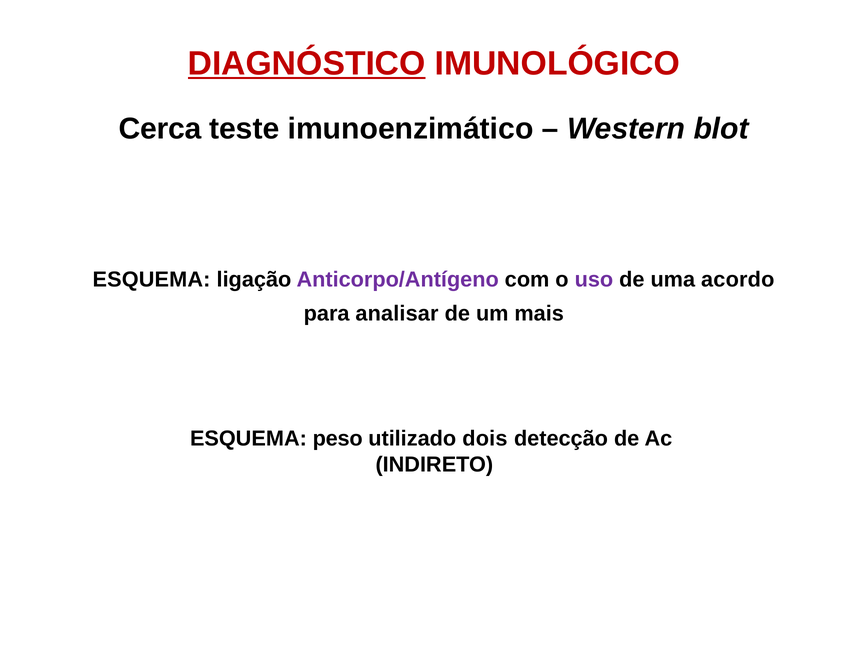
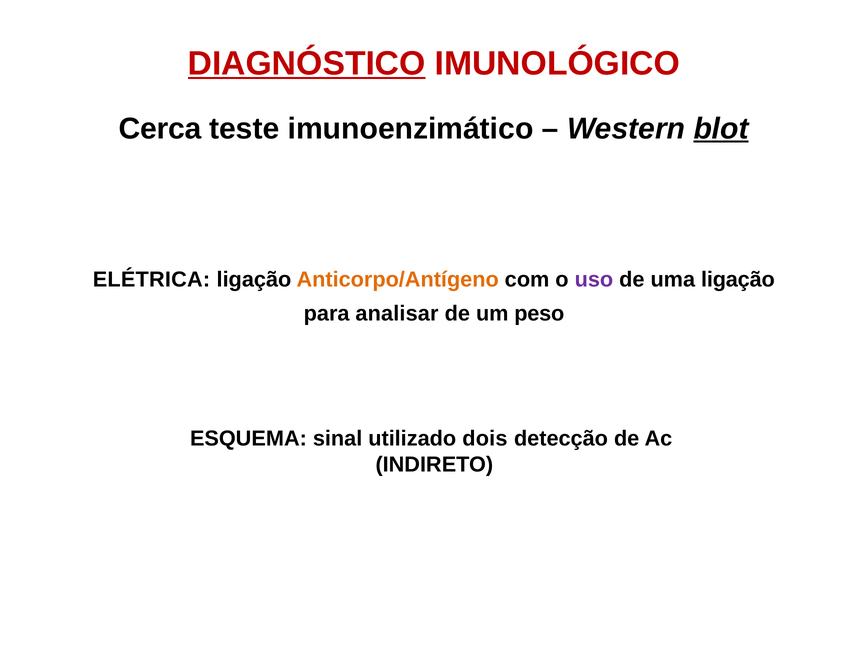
blot underline: none -> present
ESQUEMA at (152, 280): ESQUEMA -> ELÉTRICA
Anticorpo/Antígeno colour: purple -> orange
uma acordo: acordo -> ligação
mais: mais -> peso
peso: peso -> sinal
